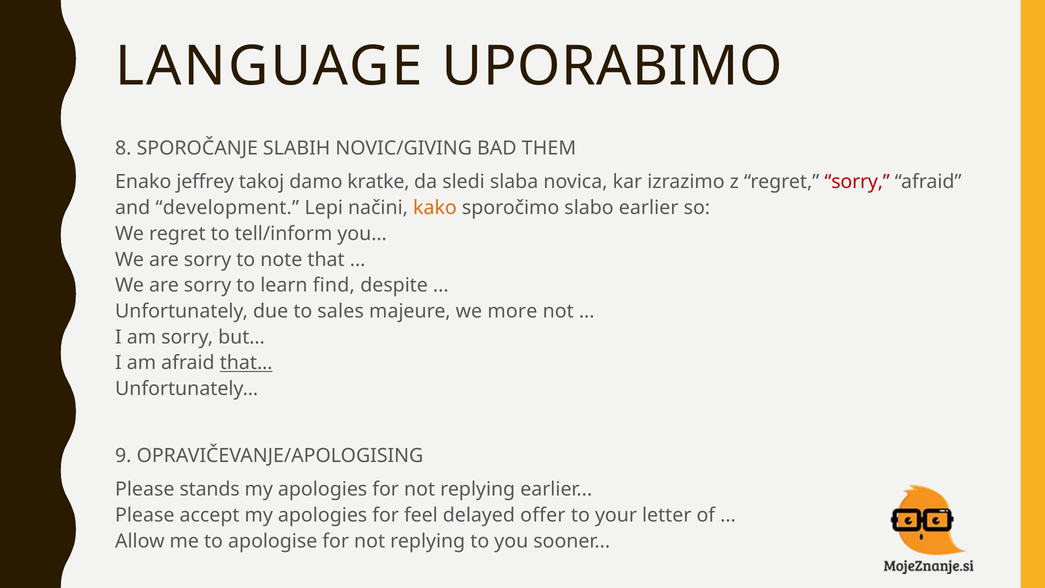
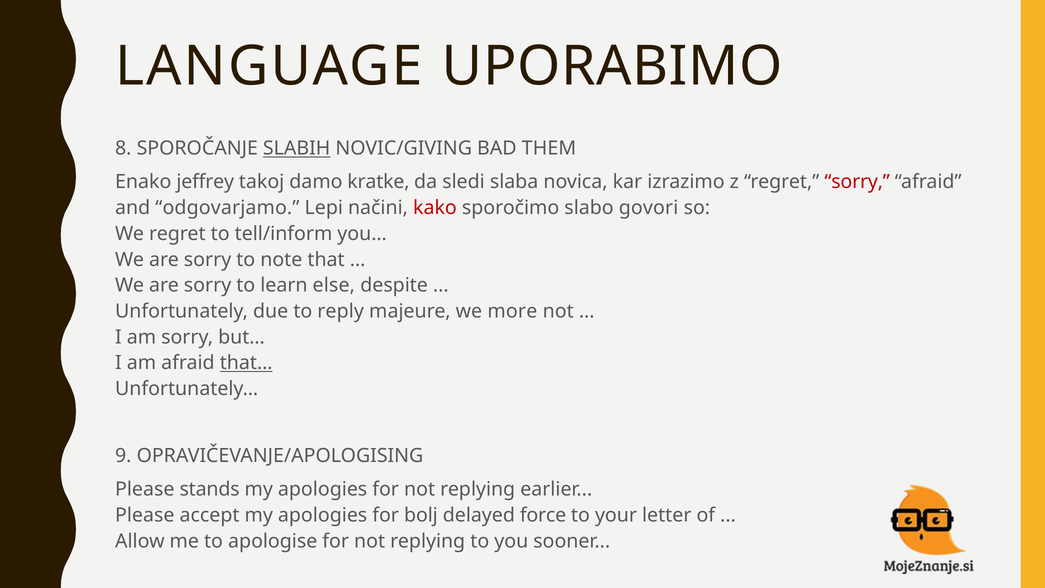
SLABIH underline: none -> present
development: development -> odgovarjamo
kako colour: orange -> red
slabo earlier: earlier -> govori
find: find -> else
sales: sales -> reply
feel: feel -> bolj
offer: offer -> force
